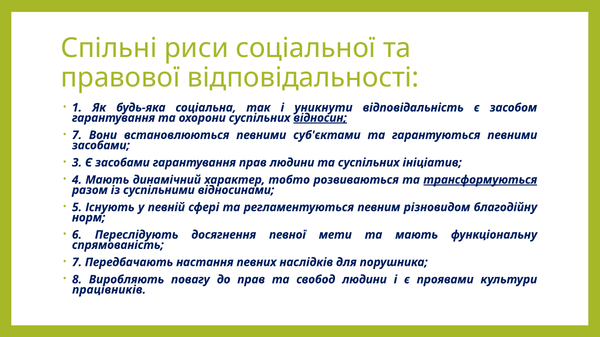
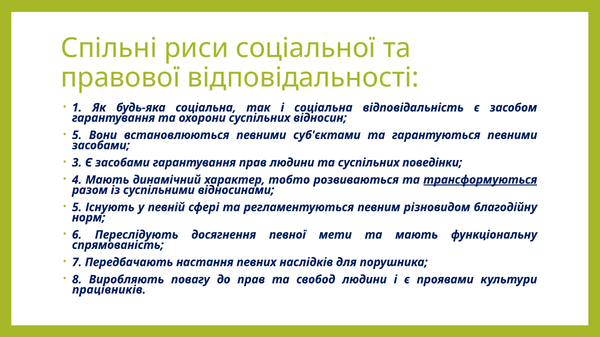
і уникнути: уникнути -> соціальна
відносин underline: present -> none
7 at (77, 135): 7 -> 5
ініціатив: ініціатив -> поведінки
